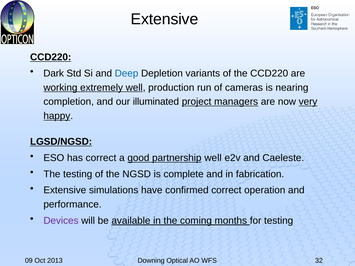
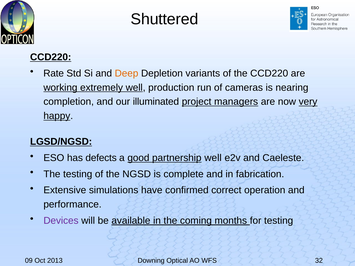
Extensive at (164, 19): Extensive -> Shuttered
Dark: Dark -> Rate
Deep colour: blue -> orange
has correct: correct -> defects
